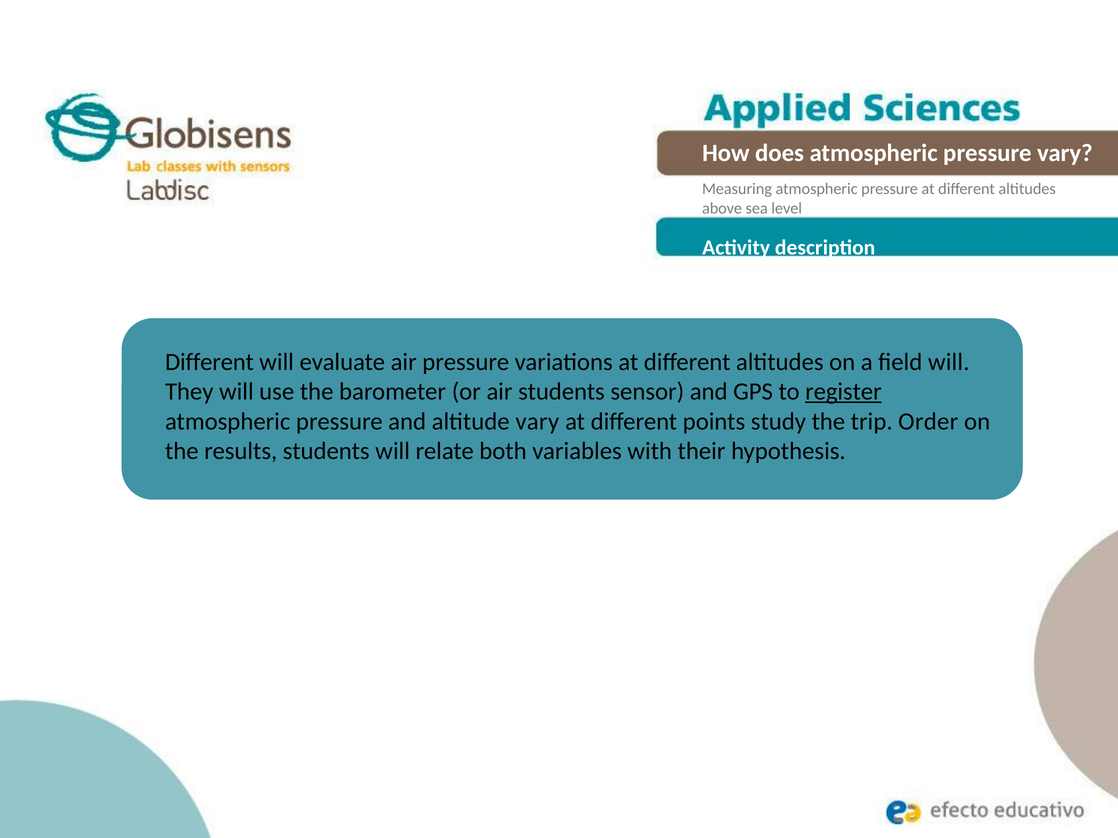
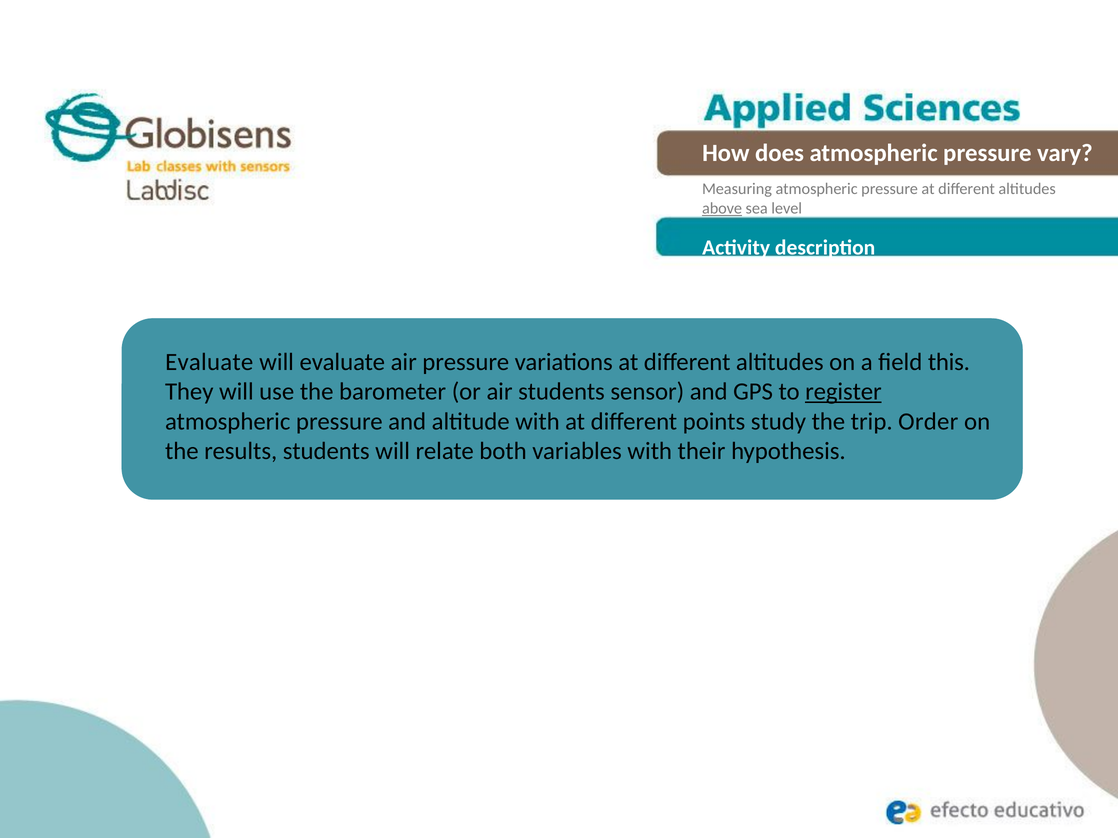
above underline: none -> present
Different at (209, 362): Different -> Evaluate
field will: will -> this
altitude vary: vary -> with
